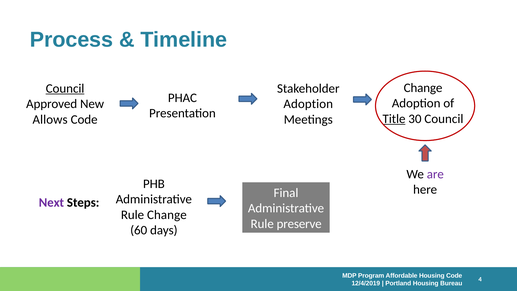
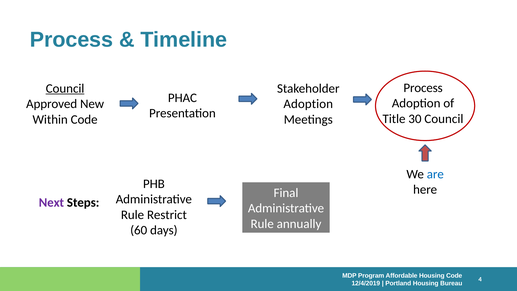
Change at (423, 88): Change -> Process
Title underline: present -> none
Allows: Allows -> Within
are colour: purple -> blue
Rule Change: Change -> Restrict
preserve: preserve -> annually
